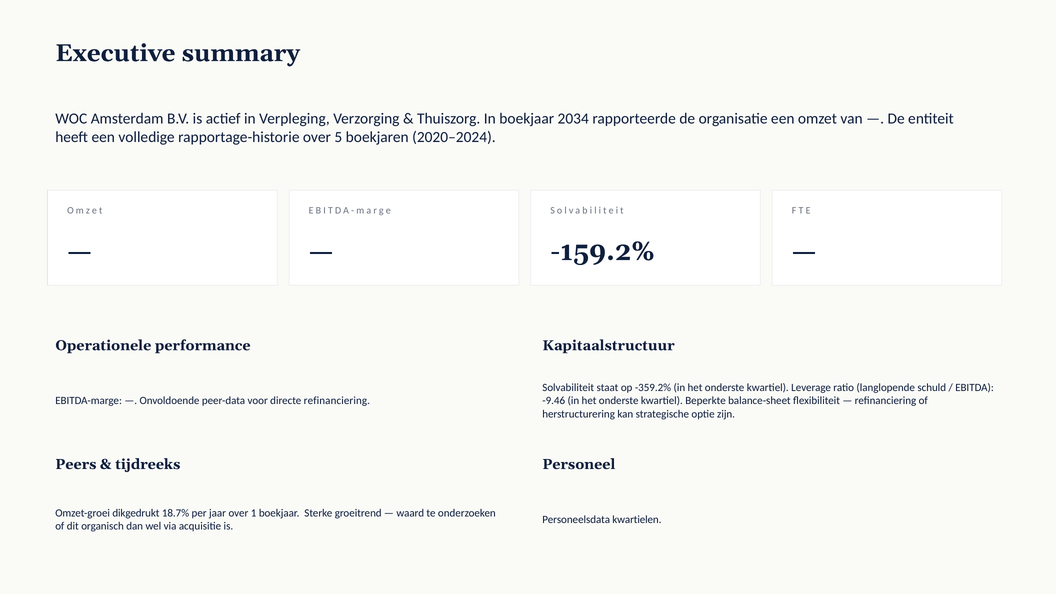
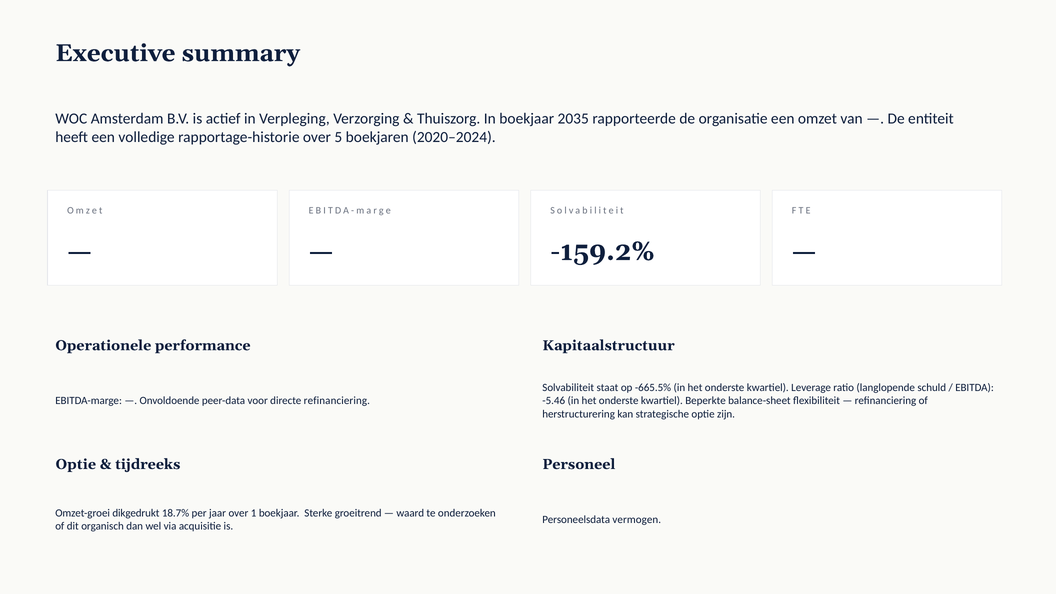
2034: 2034 -> 2035
-359.2%: -359.2% -> -665.5%
-9.46: -9.46 -> -5.46
Peers at (76, 464): Peers -> Optie
kwartielen: kwartielen -> vermogen
